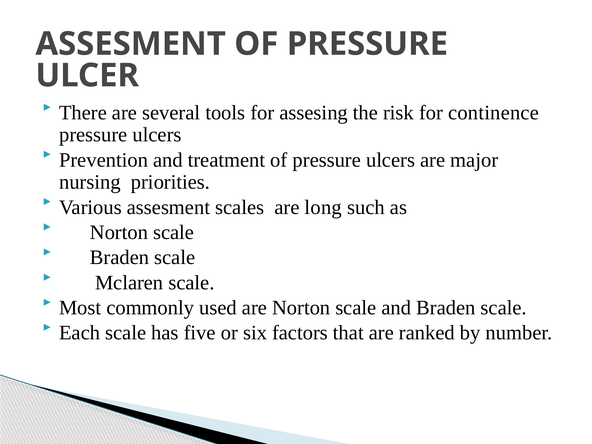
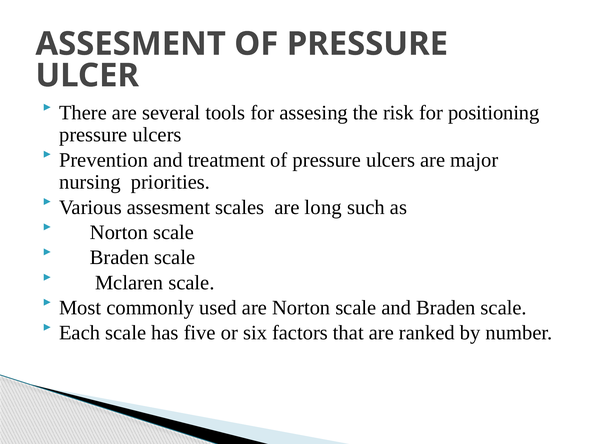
continence: continence -> positioning
